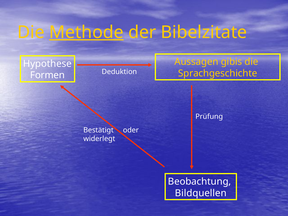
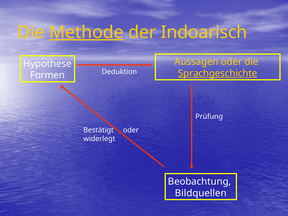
Bibelzitate: Bibelzitate -> Indoarisch
Aussagen gibis: gibis -> oder
Sprachgeschichte underline: none -> present
